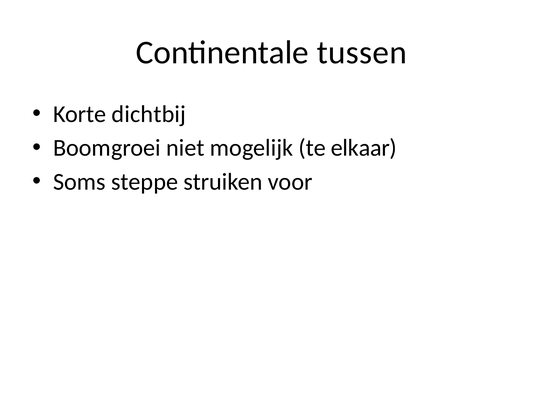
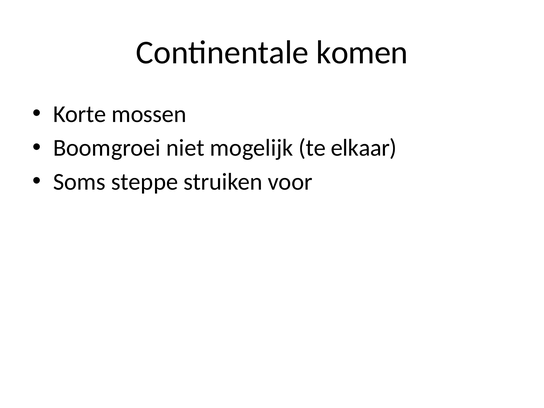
tussen: tussen -> komen
dichtbij: dichtbij -> mossen
